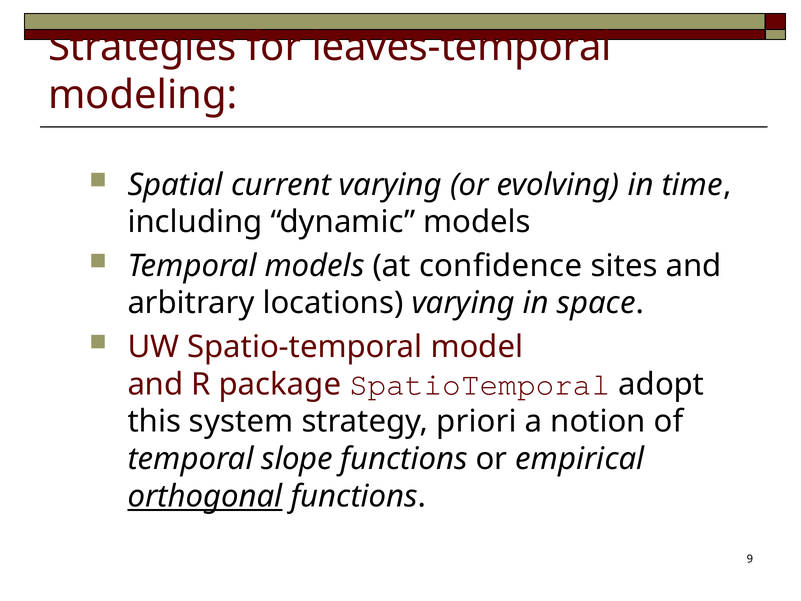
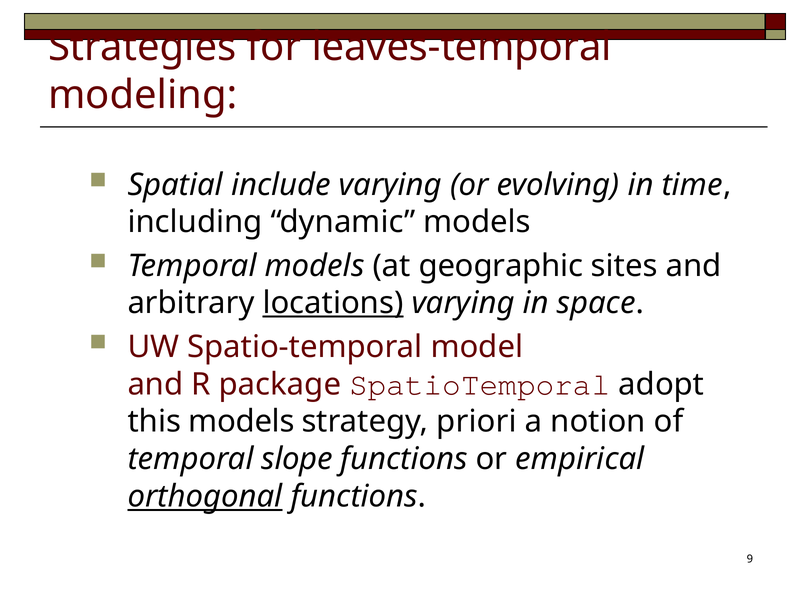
current: current -> include
confidence: confidence -> geographic
locations underline: none -> present
this system: system -> models
